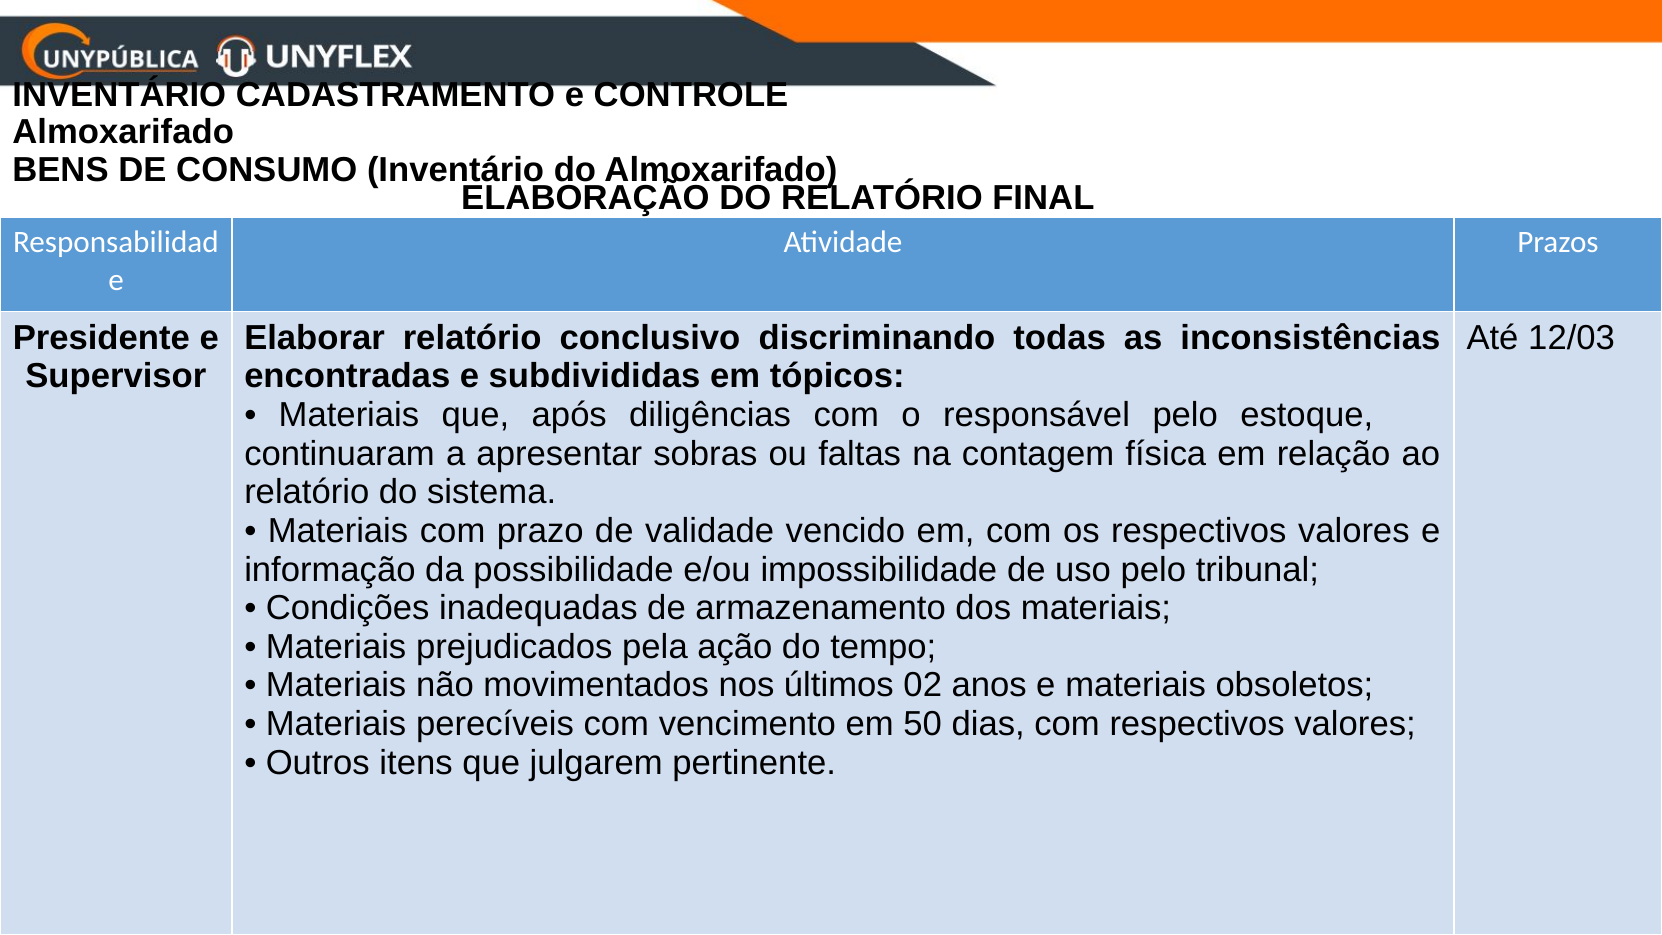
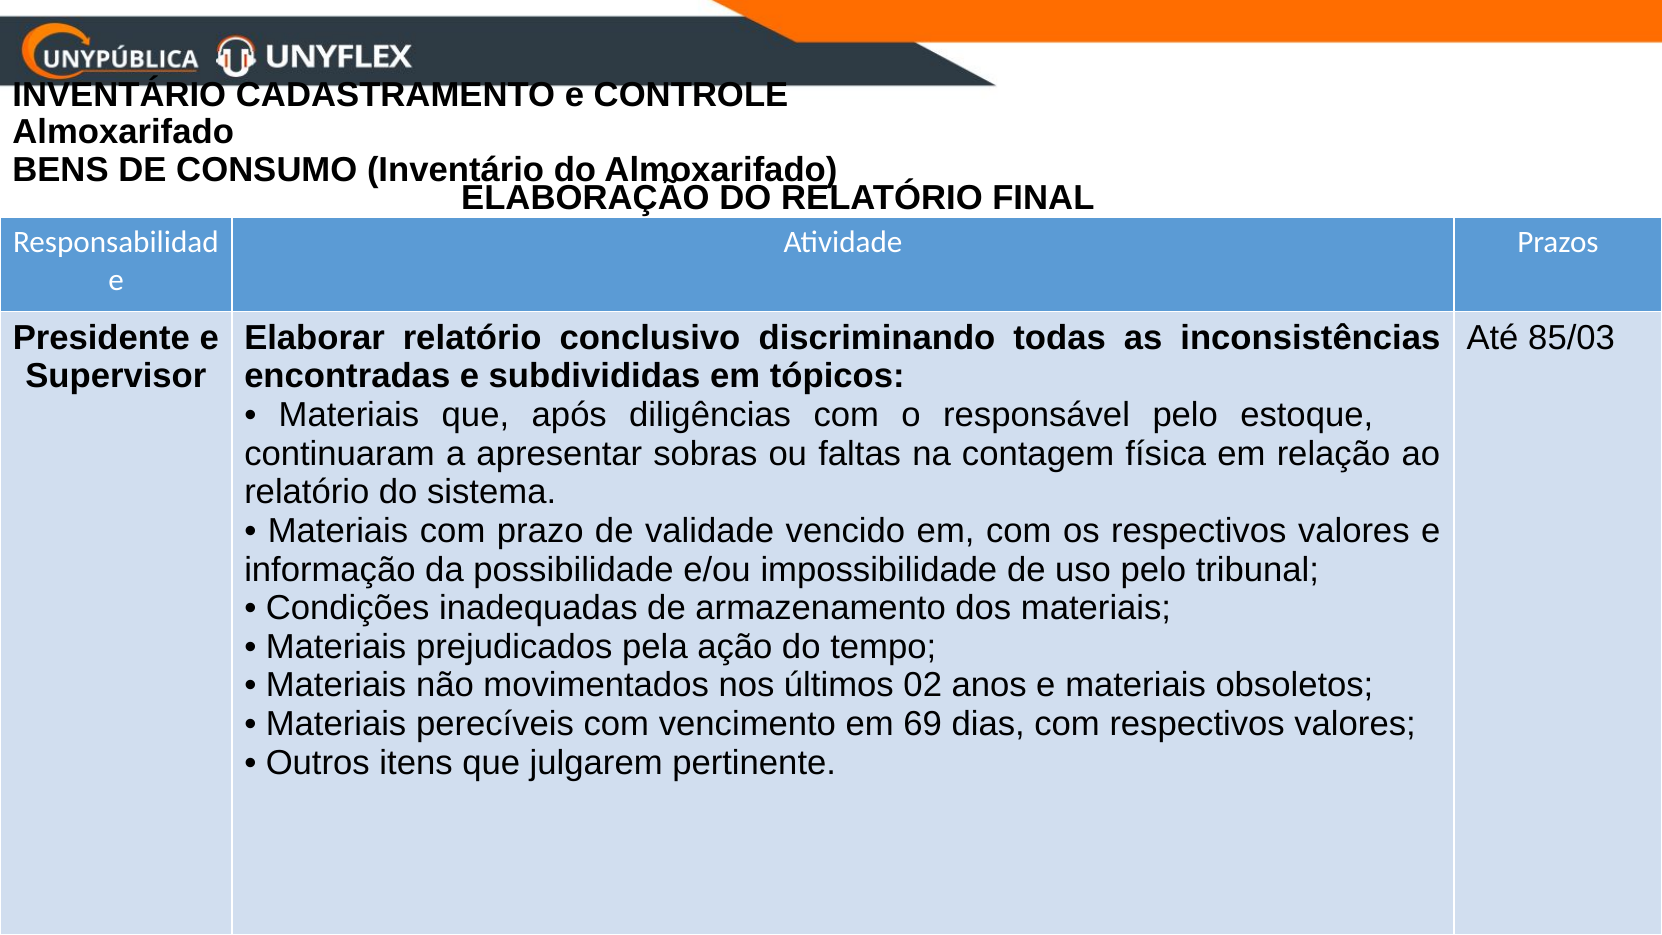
12/03: 12/03 -> 85/03
50: 50 -> 69
